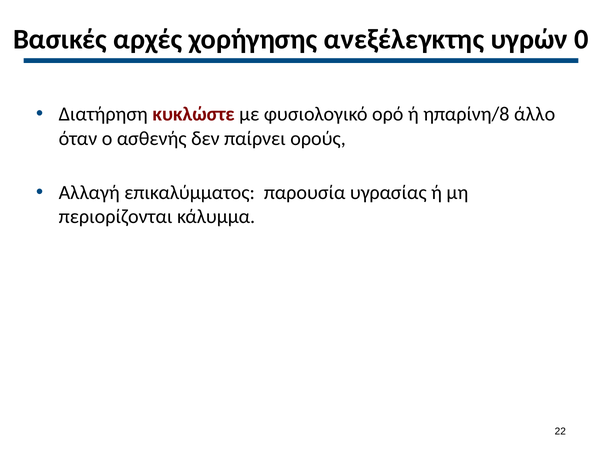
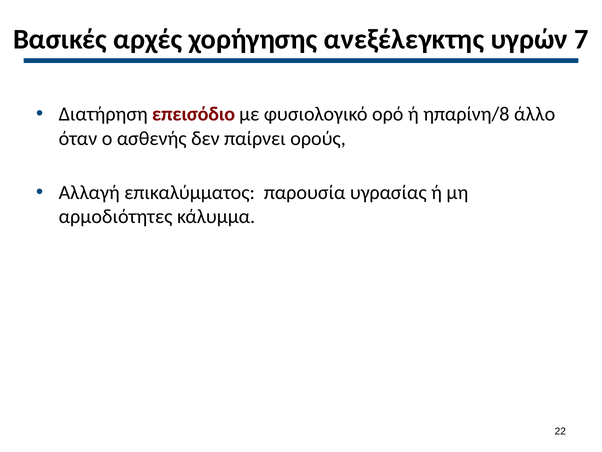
0: 0 -> 7
κυκλώστε: κυκλώστε -> επεισόδιο
περιορίζονται: περιορίζονται -> αρμοδιότητες
